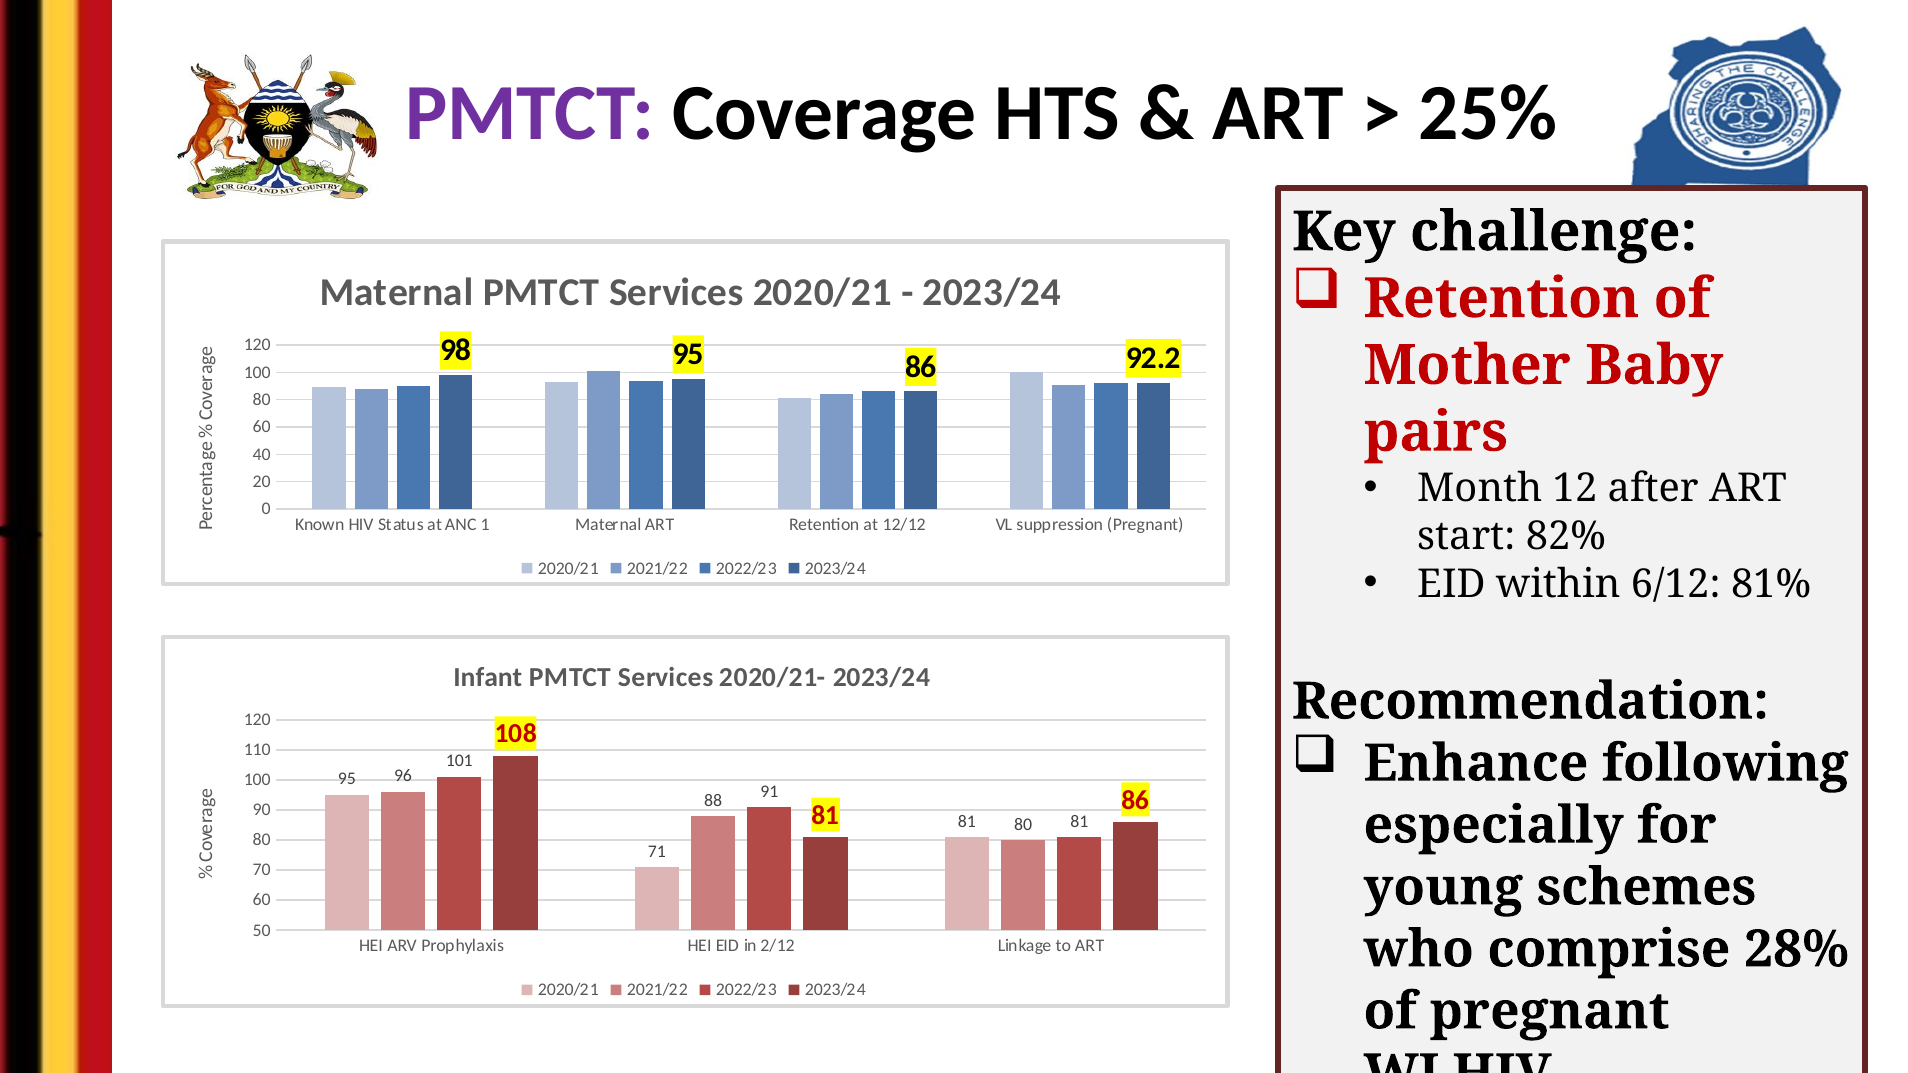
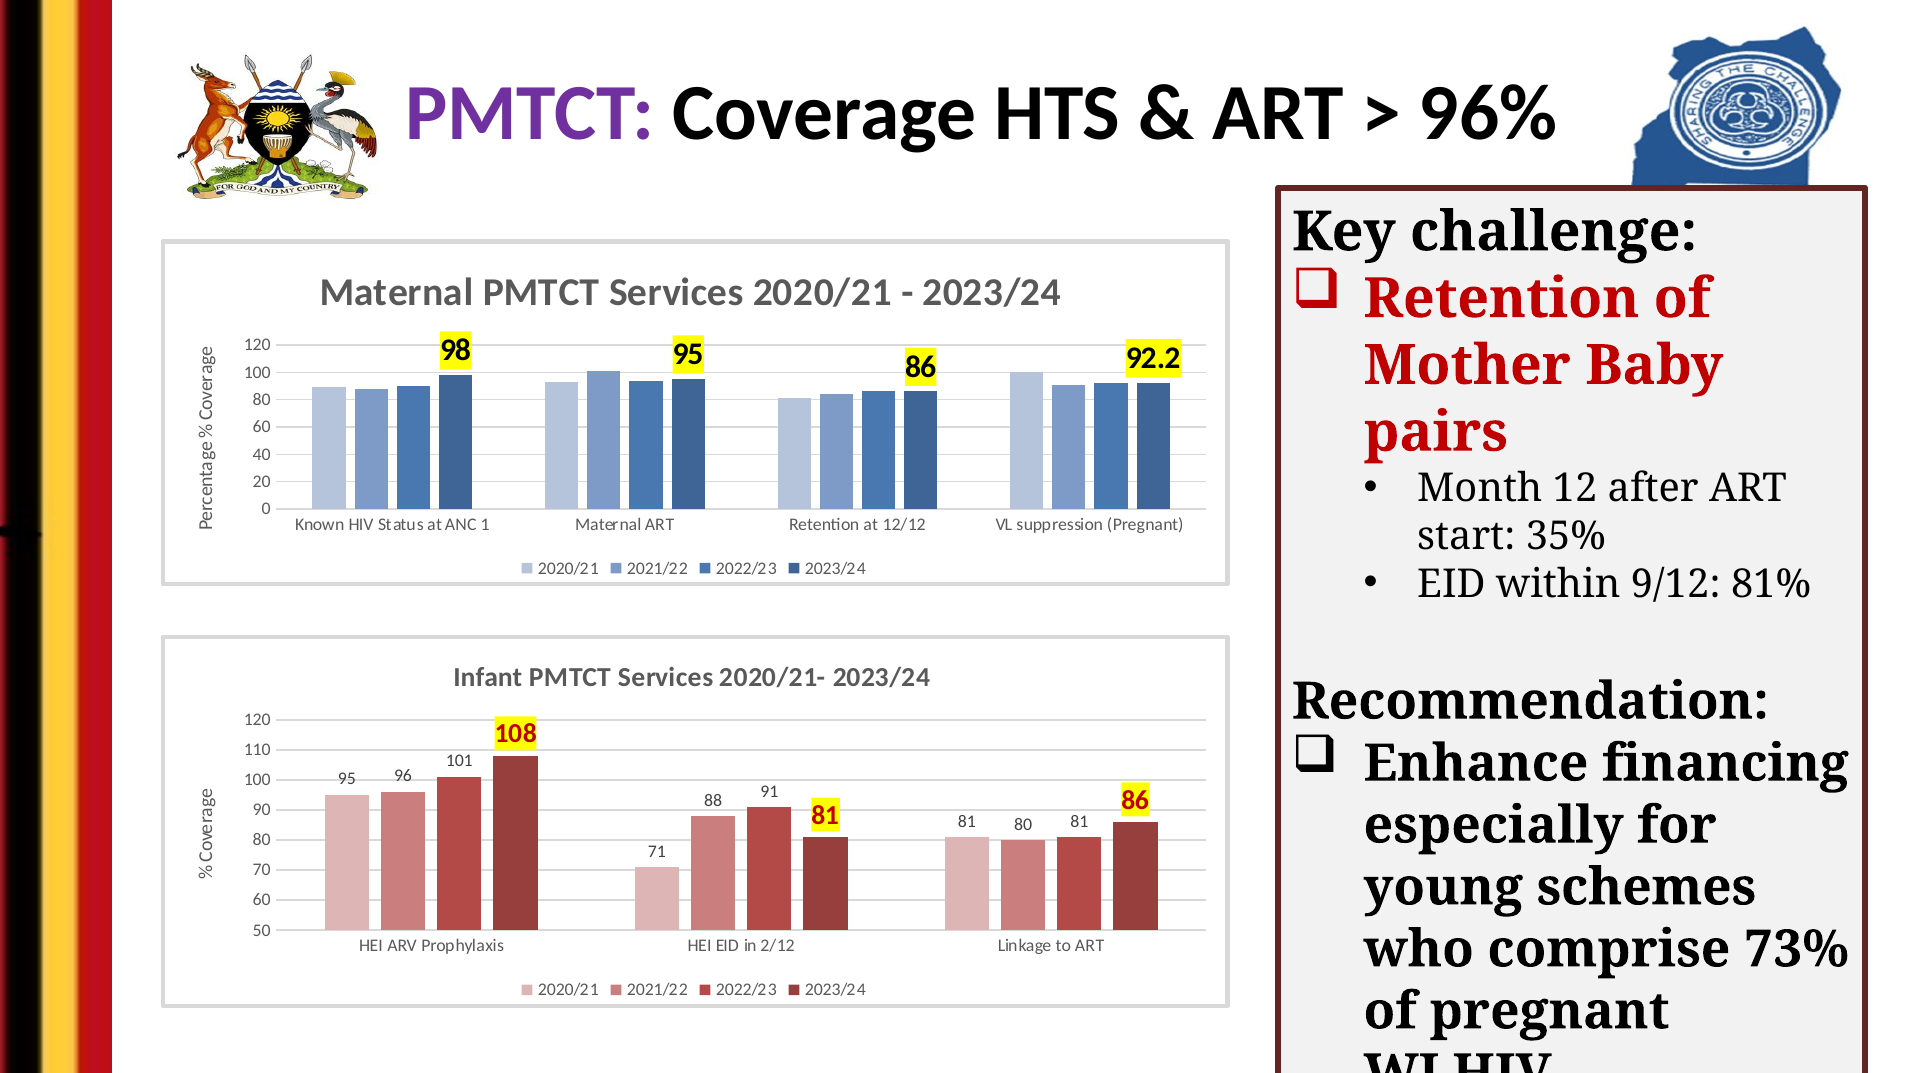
25%: 25% -> 96%
82%: 82% -> 35%
6/12: 6/12 -> 9/12
following: following -> financing
28%: 28% -> 73%
